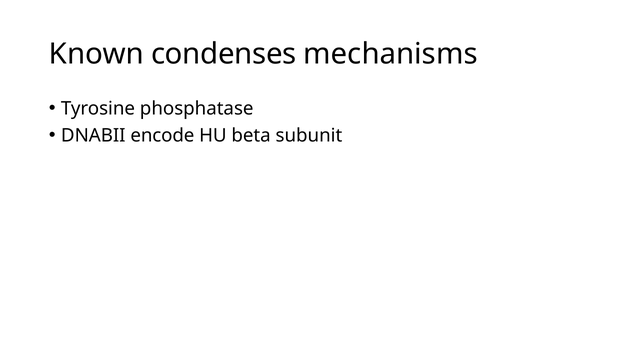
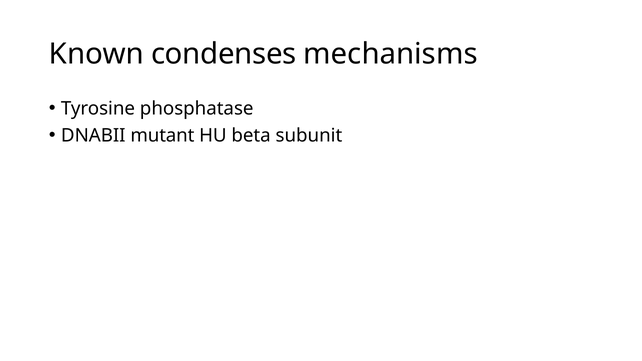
encode: encode -> mutant
